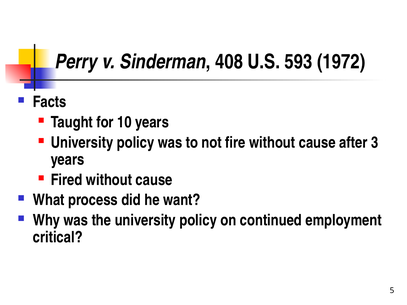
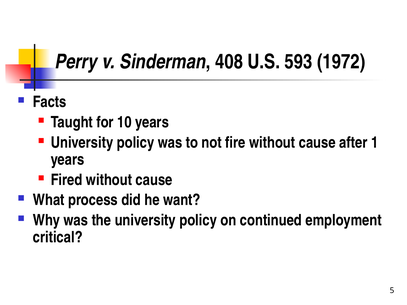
3: 3 -> 1
